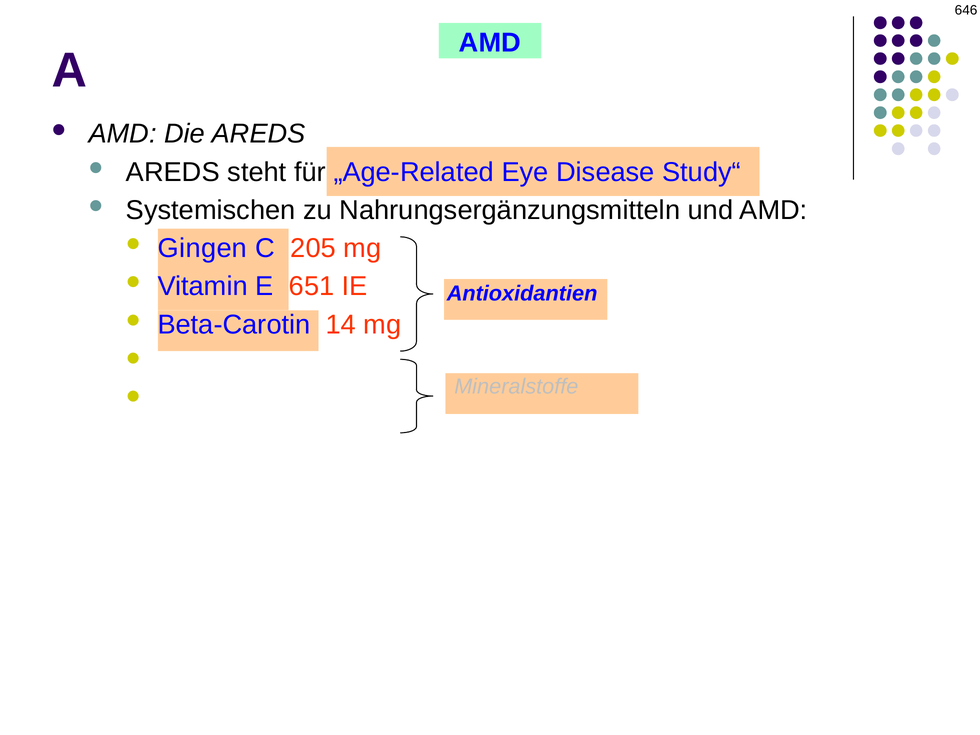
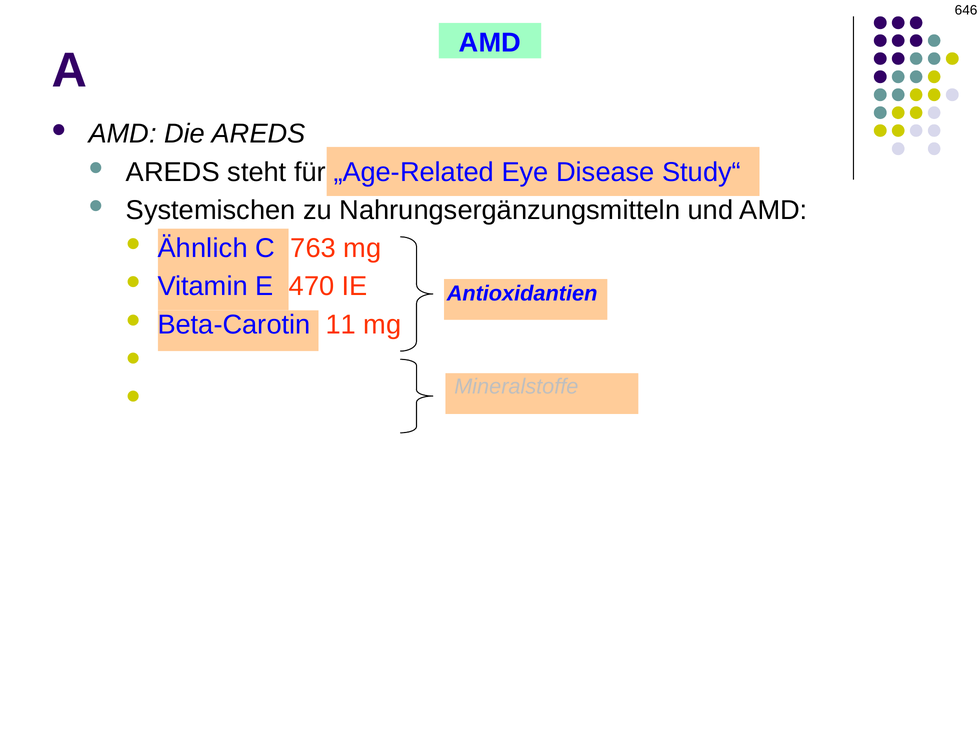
Gingen: Gingen -> Ähnlich
205: 205 -> 763
651: 651 -> 470
14: 14 -> 11
